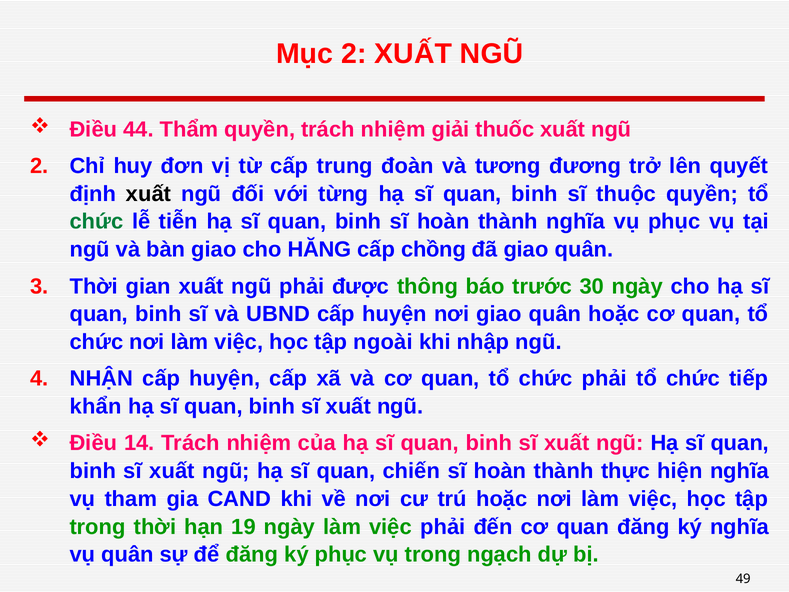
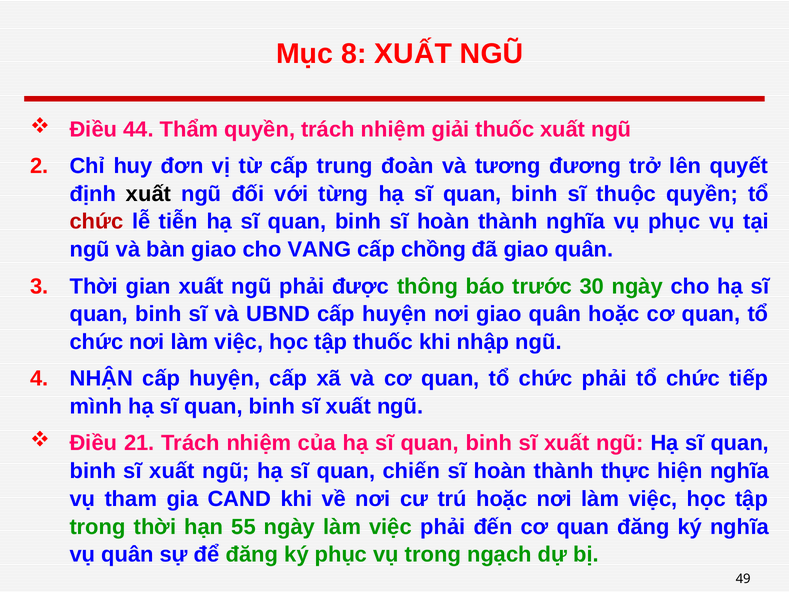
Mục 2: 2 -> 8
chức at (96, 222) colour: green -> red
HĂNG: HĂNG -> VANG
tập ngoài: ngoài -> thuốc
khẩn: khẩn -> mình
14: 14 -> 21
19: 19 -> 55
